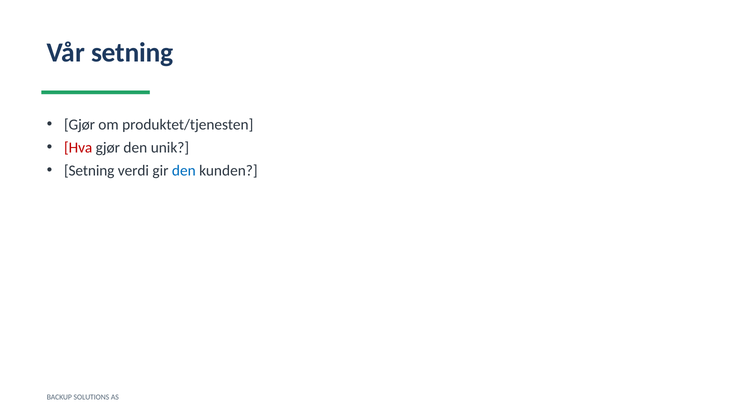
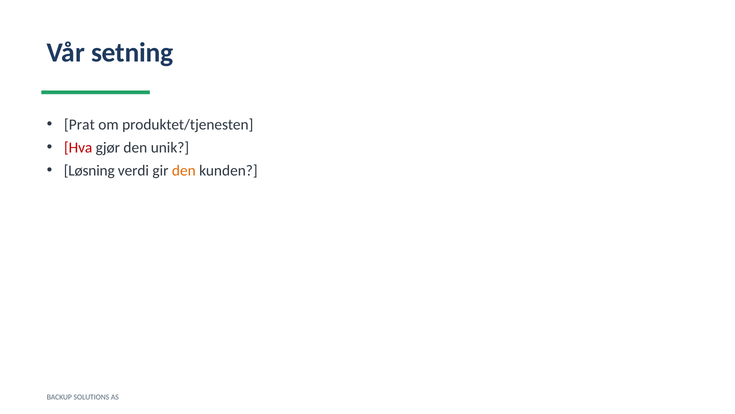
Gjør at (80, 124): Gjør -> Prat
Setning at (89, 170): Setning -> Løsning
den at (184, 170) colour: blue -> orange
